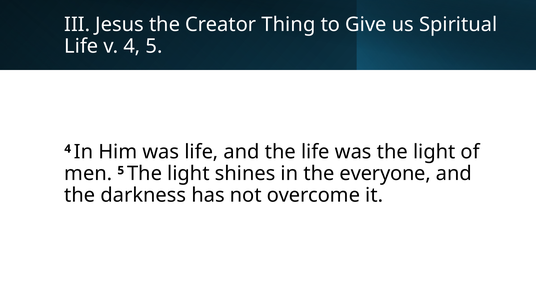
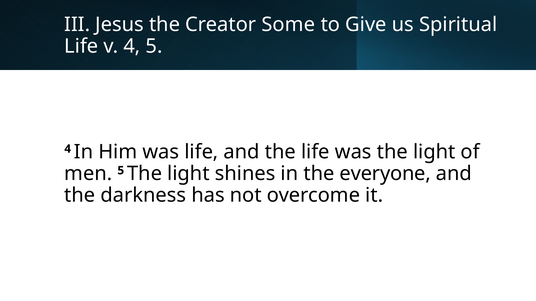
Thing: Thing -> Some
